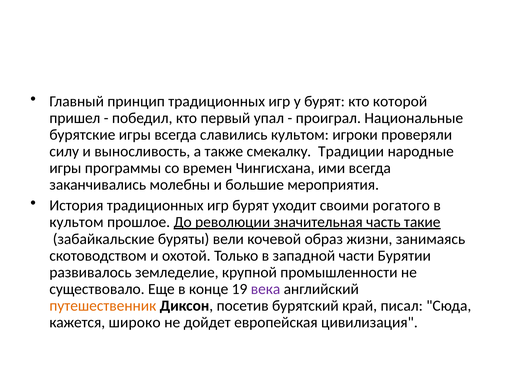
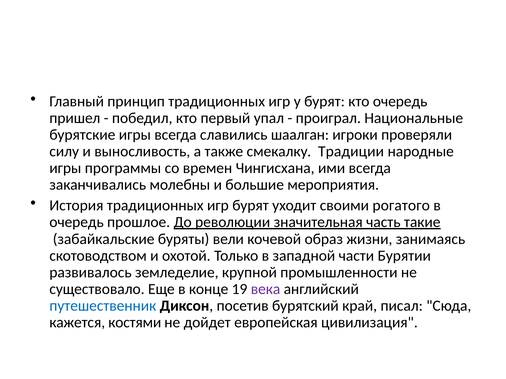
кто которой: которой -> очередь
славились культом: культом -> шаалган
культом at (76, 222): культом -> очередь
путешественник colour: orange -> blue
широко: широко -> костями
